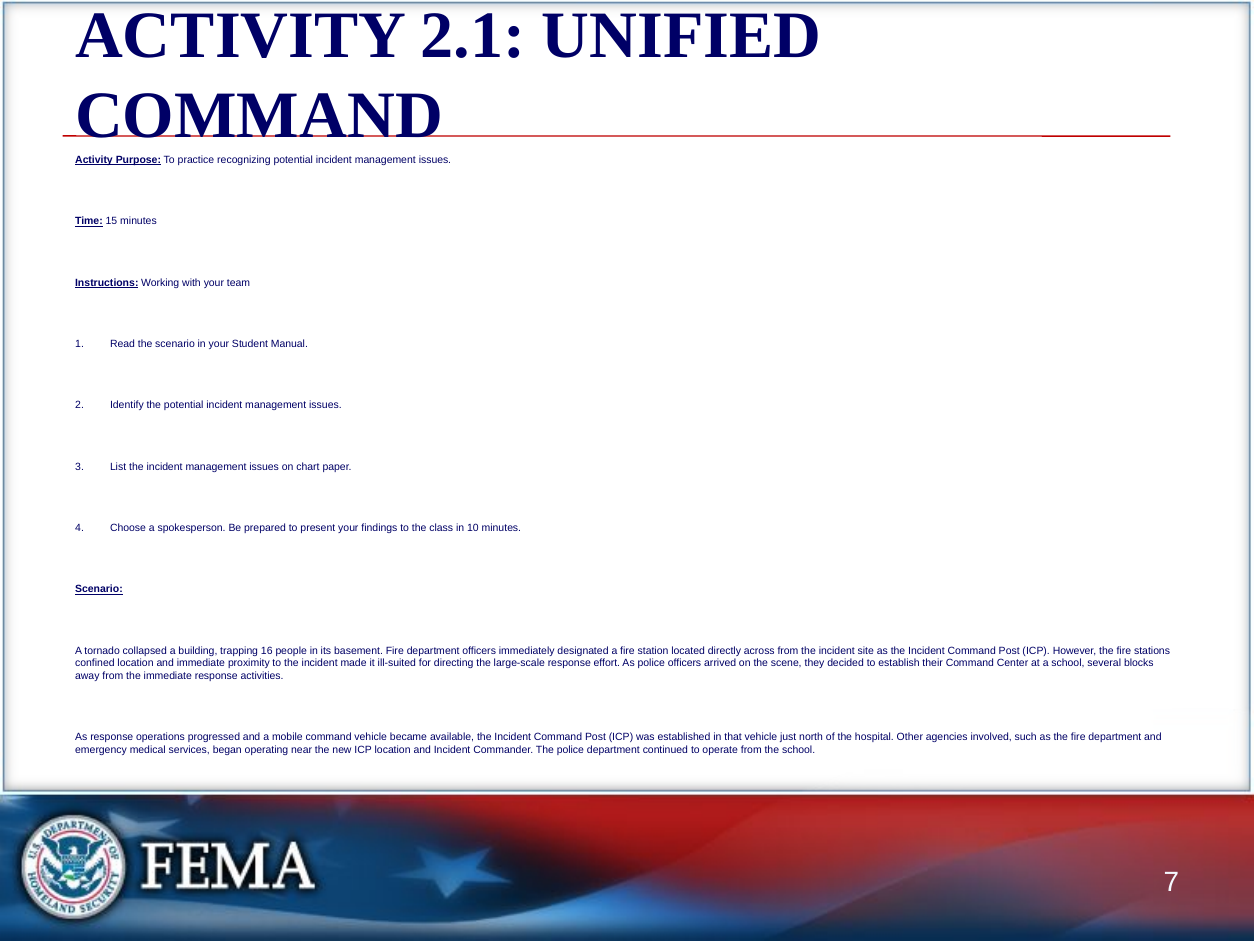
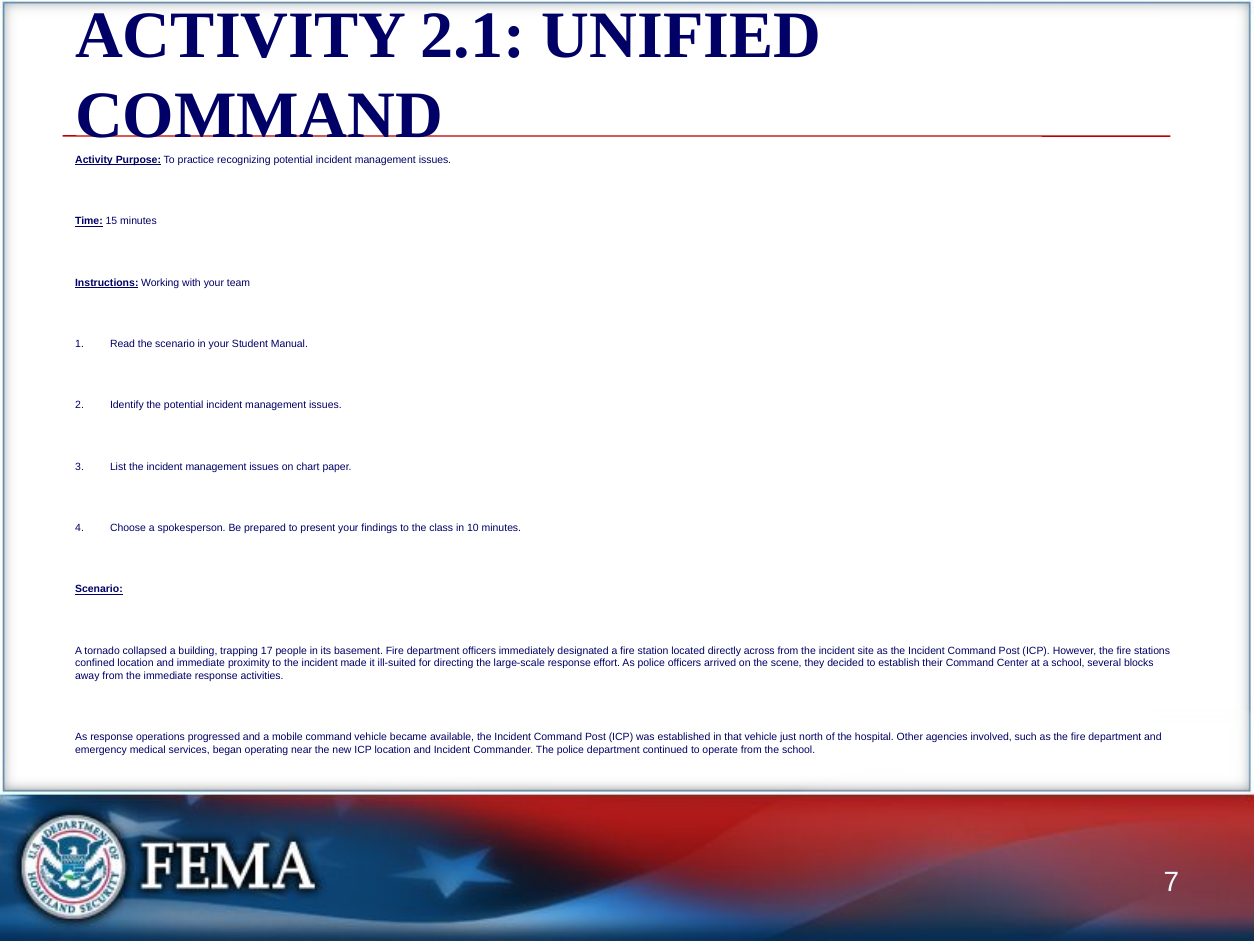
16: 16 -> 17
